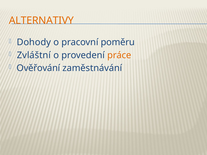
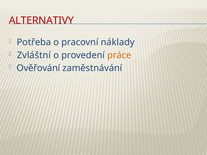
ALTERNATIVY colour: orange -> red
Dohody: Dohody -> Potřeba
poměru: poměru -> náklady
